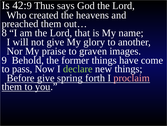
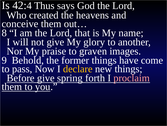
9 at (29, 6): 9 -> 4
preached: preached -> conceive
declare colour: light green -> yellow
